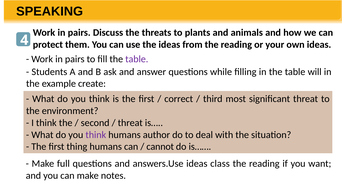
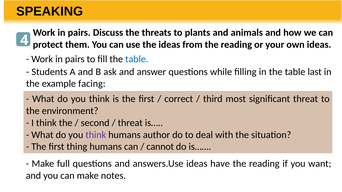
table at (137, 59) colour: purple -> blue
will: will -> last
create: create -> facing
class: class -> have
